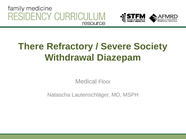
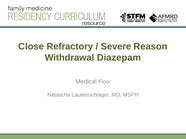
There: There -> Close
Society: Society -> Reason
